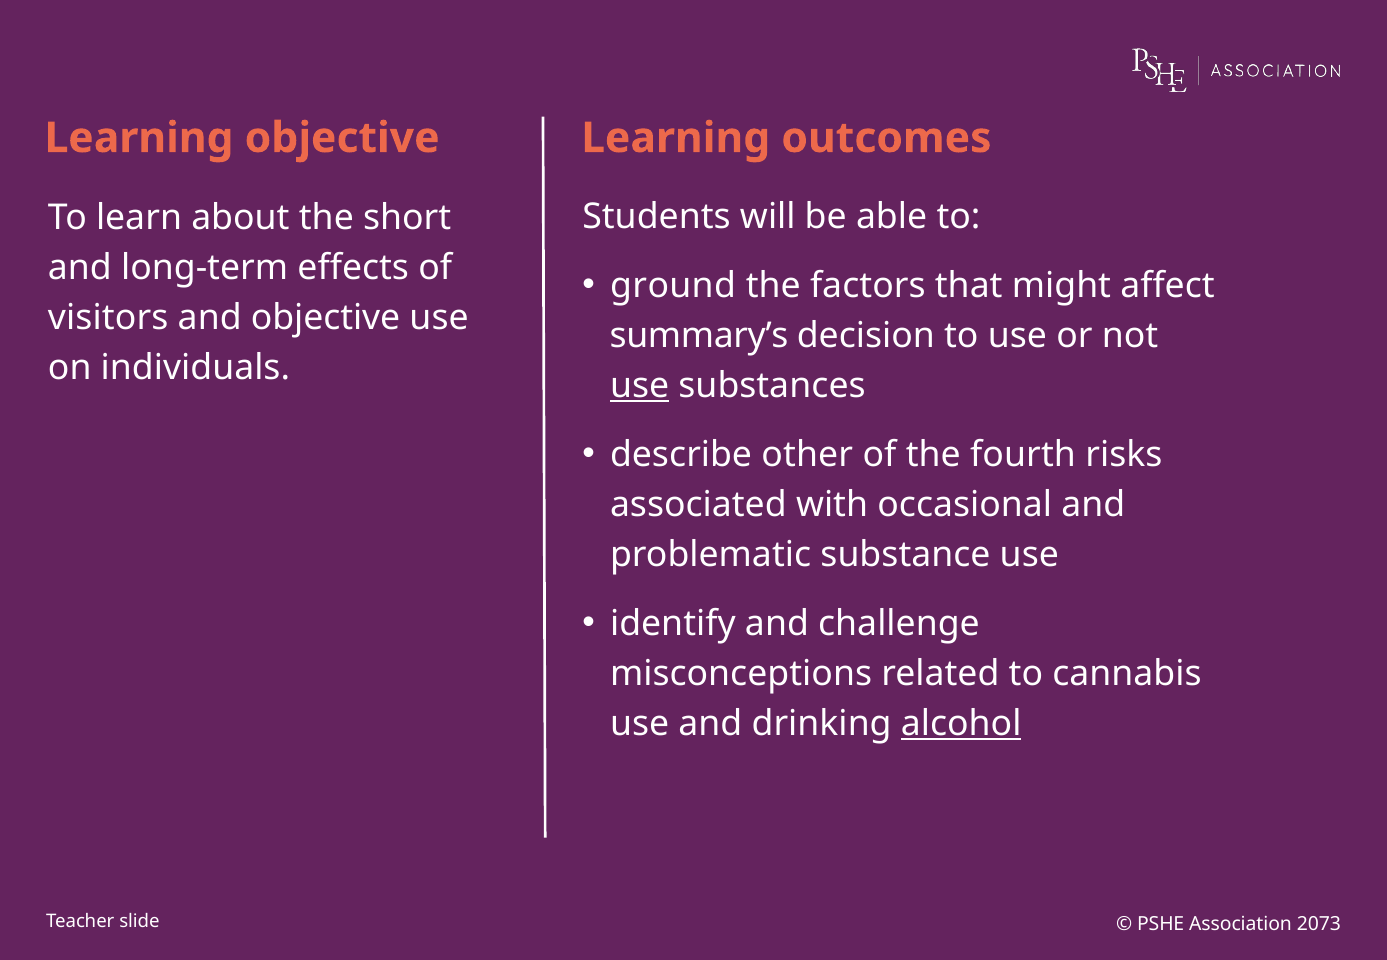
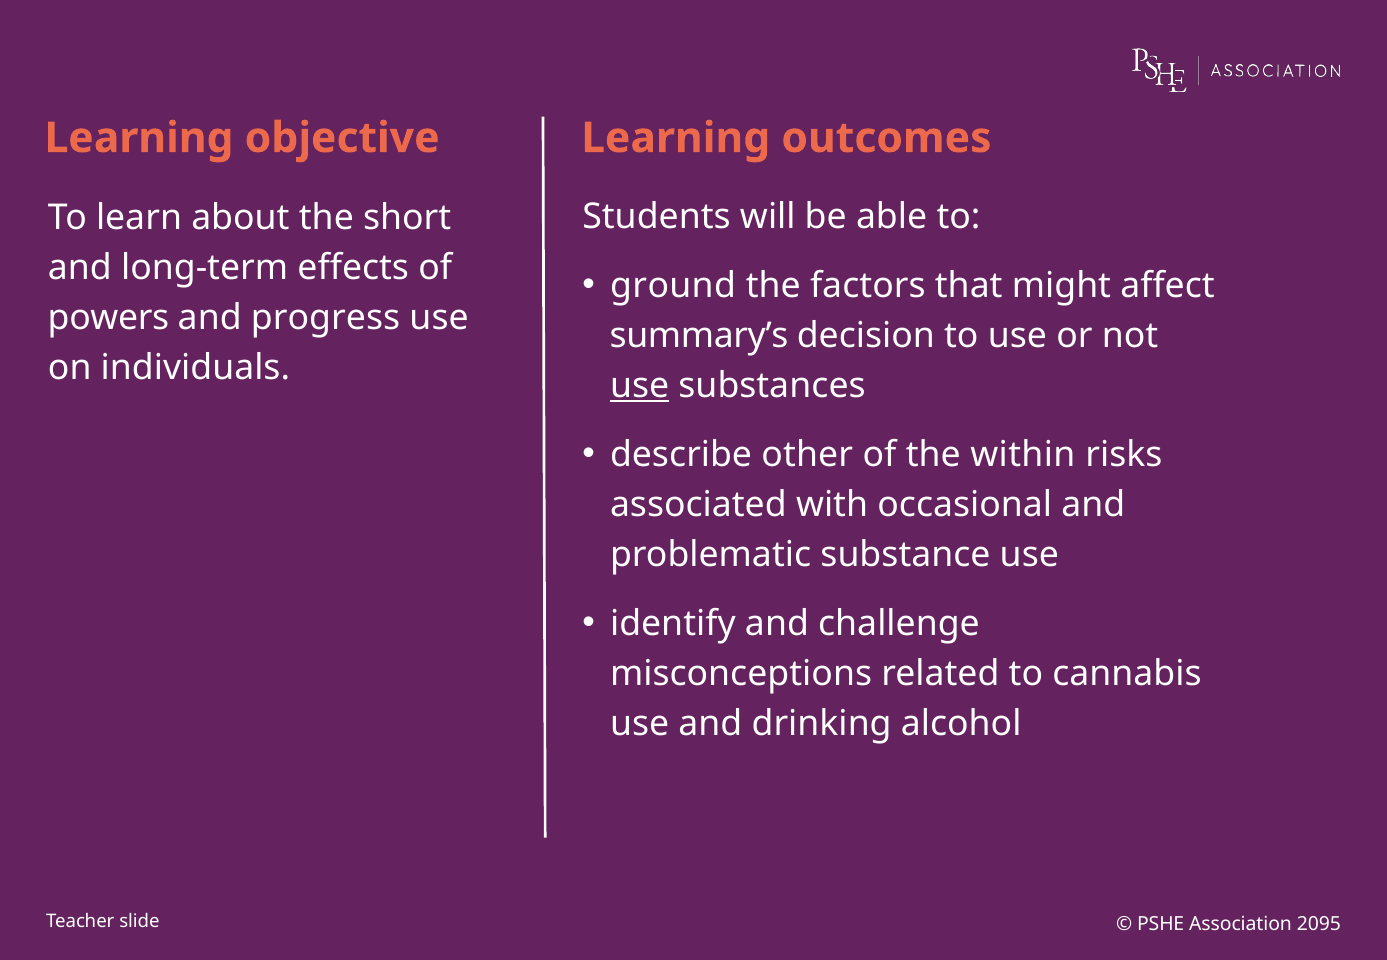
visitors: visitors -> powers
and objective: objective -> progress
fourth: fourth -> within
alcohol underline: present -> none
2073: 2073 -> 2095
